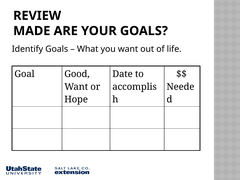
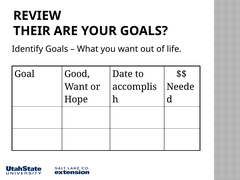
MADE: MADE -> THEIR
